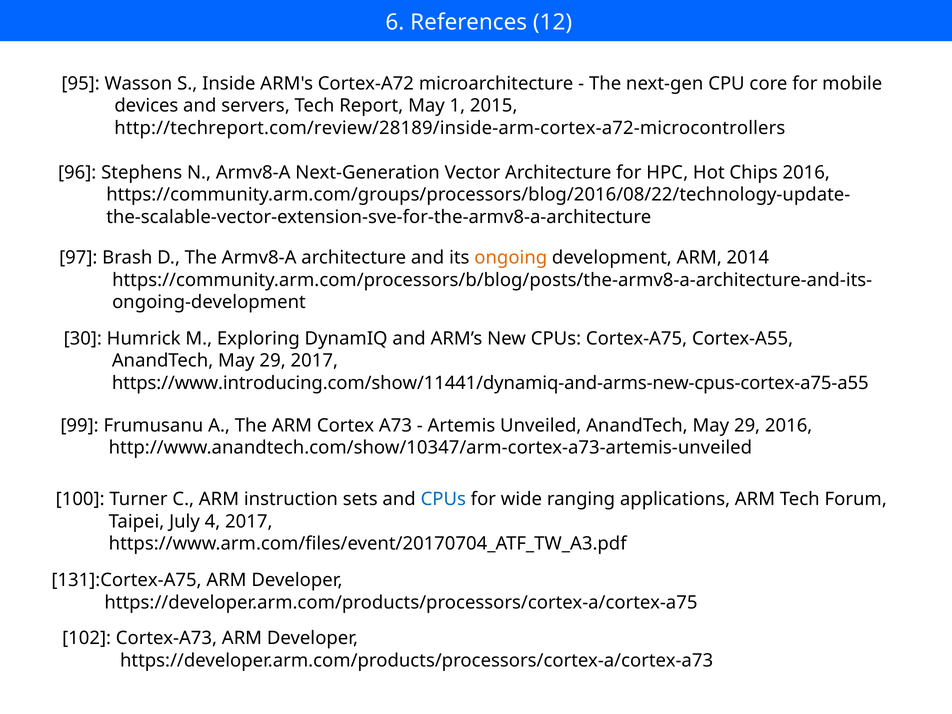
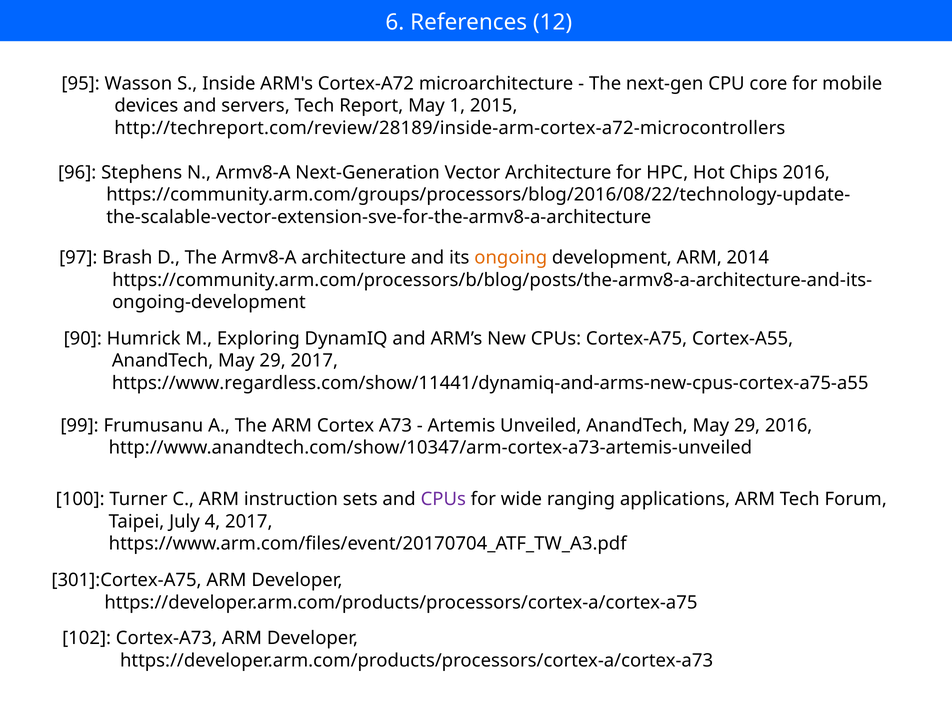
30: 30 -> 90
https://www.introducing.com/show/11441/dynamiq-and-arms-new-cpus-cortex-a75-a55: https://www.introducing.com/show/11441/dynamiq-and-arms-new-cpus-cortex-a75-a55 -> https://www.regardless.com/show/11441/dynamiq-and-arms-new-cpus-cortex-a75-a55
CPUs at (443, 499) colour: blue -> purple
131]:Cortex-A75: 131]:Cortex-A75 -> 301]:Cortex-A75
